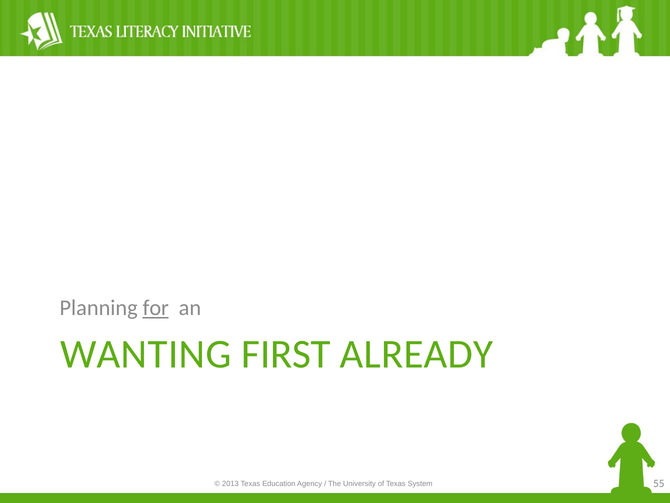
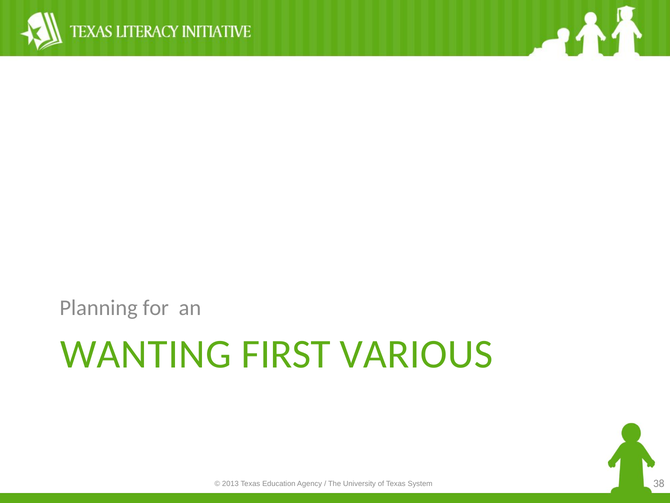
for underline: present -> none
ALREADY: ALREADY -> VARIOUS
55: 55 -> 38
